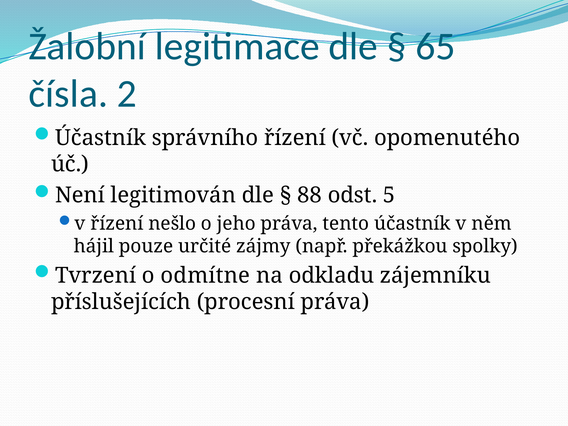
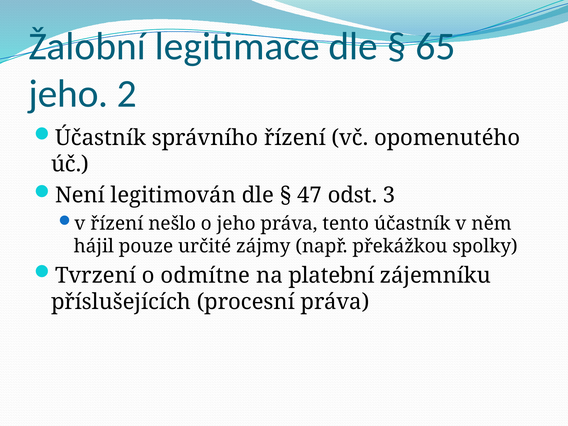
čísla at (68, 94): čísla -> jeho
88: 88 -> 47
5: 5 -> 3
odkladu: odkladu -> platební
